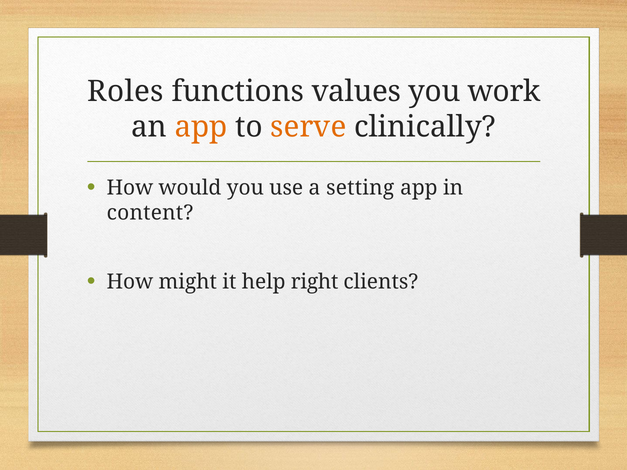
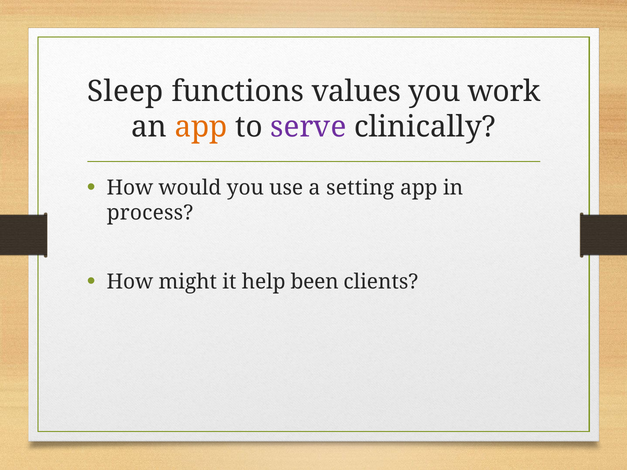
Roles: Roles -> Sleep
serve colour: orange -> purple
content: content -> process
right: right -> been
